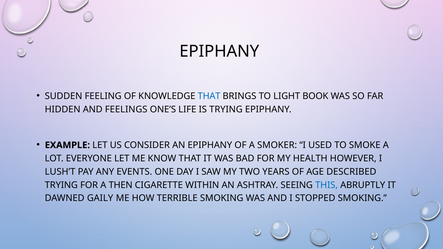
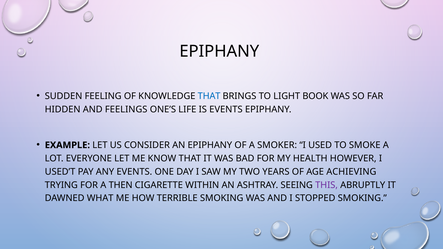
IS TRYING: TRYING -> EVENTS
LUSH’T: LUSH’T -> USED’T
DESCRIBED: DESCRIBED -> ACHIEVING
THIS colour: blue -> purple
GAILY: GAILY -> WHAT
